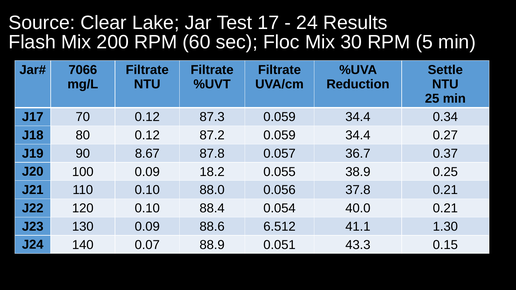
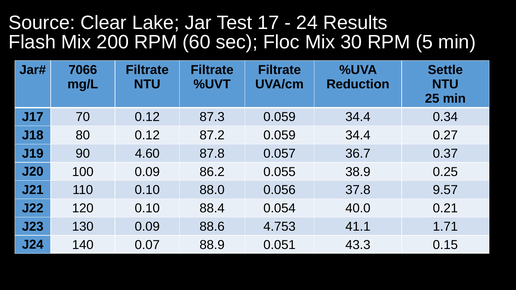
8.67: 8.67 -> 4.60
18.2: 18.2 -> 86.2
37.8 0.21: 0.21 -> 9.57
6.512: 6.512 -> 4.753
1.30: 1.30 -> 1.71
